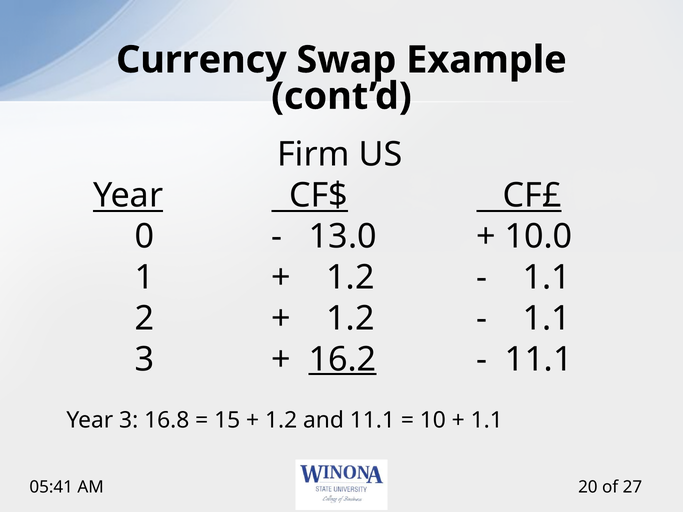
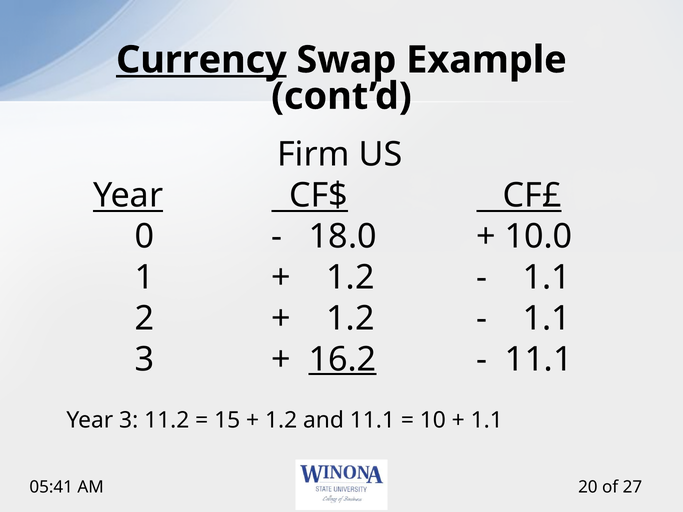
Currency underline: none -> present
13.0: 13.0 -> 18.0
16.8: 16.8 -> 11.2
